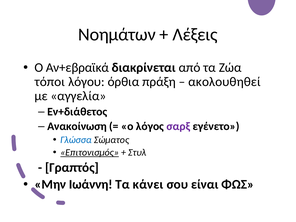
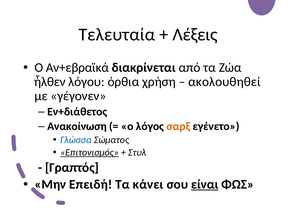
Νοημάτων: Νοημάτων -> Τελευταία
τόποι: τόποι -> ἦλθεν
πράξη: πράξη -> χρήση
αγγελία: αγγελία -> γέγονεν
σαρξ colour: purple -> orange
Ιωάννη: Ιωάννη -> Επειδή
είναι underline: none -> present
